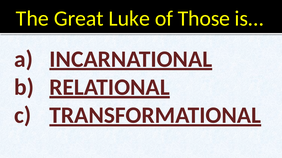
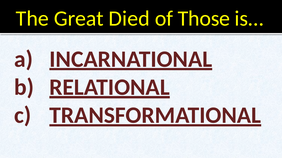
Luke: Luke -> Died
